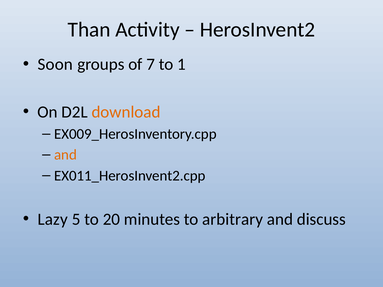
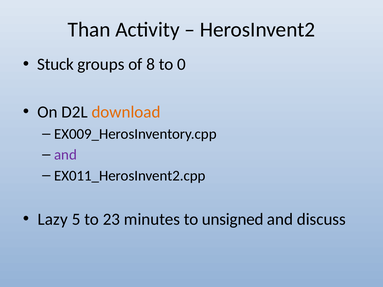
Soon: Soon -> Stuck
7: 7 -> 8
1: 1 -> 0
and at (65, 155) colour: orange -> purple
20: 20 -> 23
arbitrary: arbitrary -> unsigned
